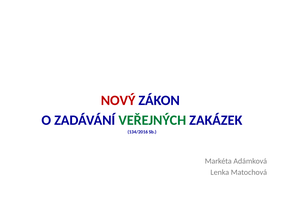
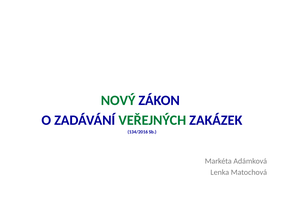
NOVÝ colour: red -> green
